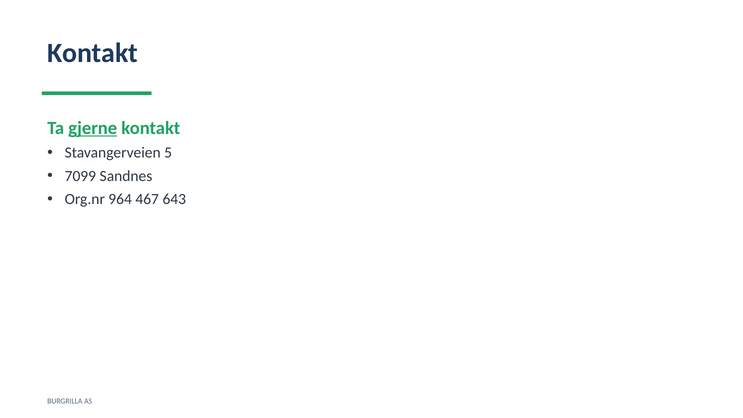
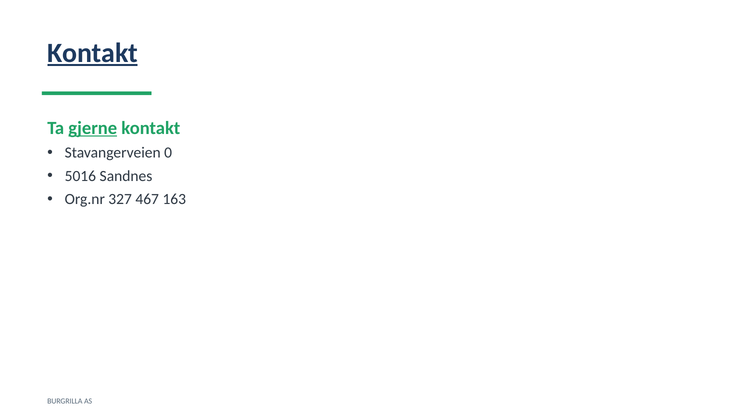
Kontakt at (93, 53) underline: none -> present
5: 5 -> 0
7099: 7099 -> 5016
964: 964 -> 327
643: 643 -> 163
